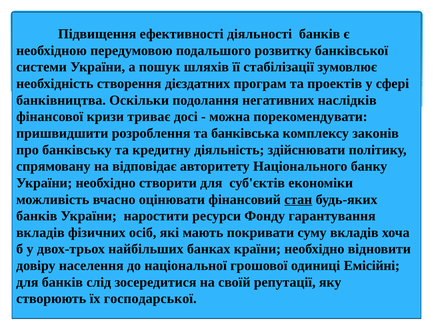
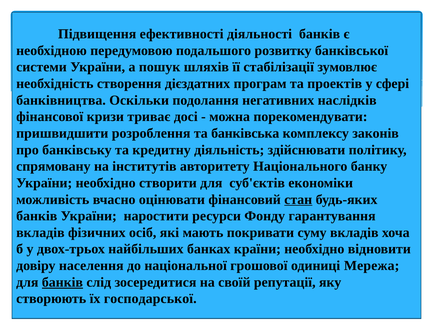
відповідає: відповідає -> інститутів
Емісійні: Емісійні -> Мережа
банків at (62, 283) underline: none -> present
